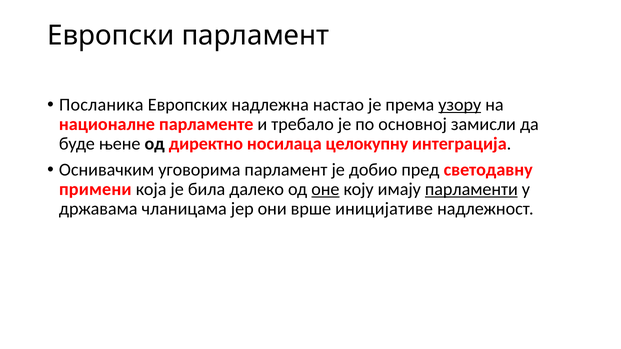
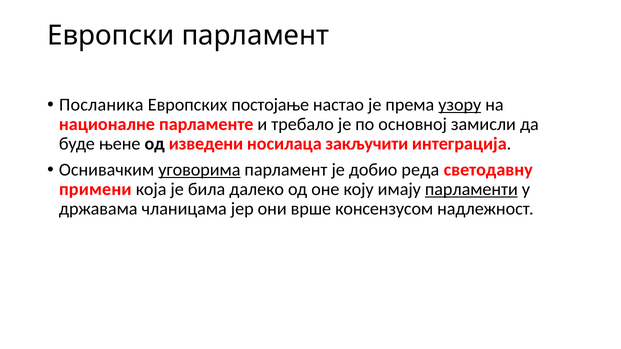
надлежна: надлежна -> постојање
директно: директно -> изведени
целокупну: целокупну -> закључити
уговорима underline: none -> present
пред: пред -> реда
оне underline: present -> none
иницијативе: иницијативе -> консензусом
